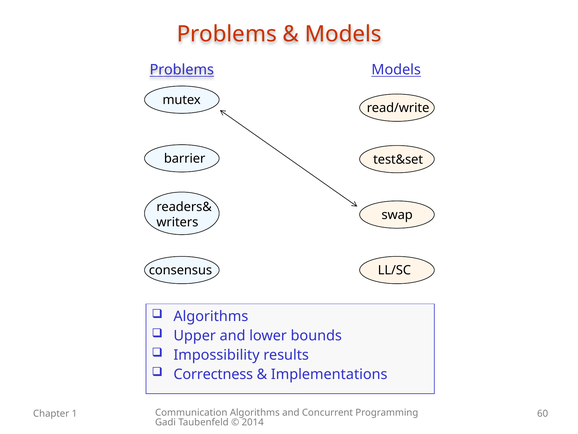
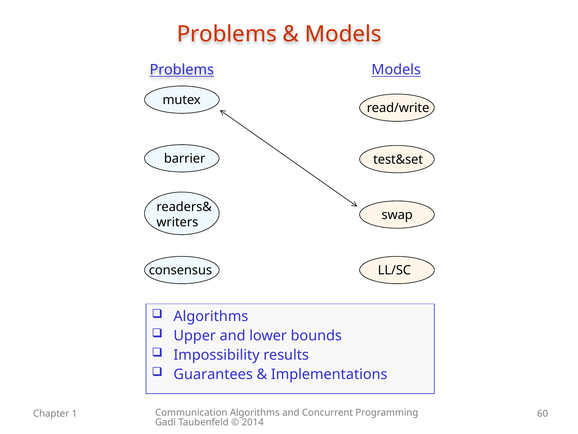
Correctness: Correctness -> Guarantees
